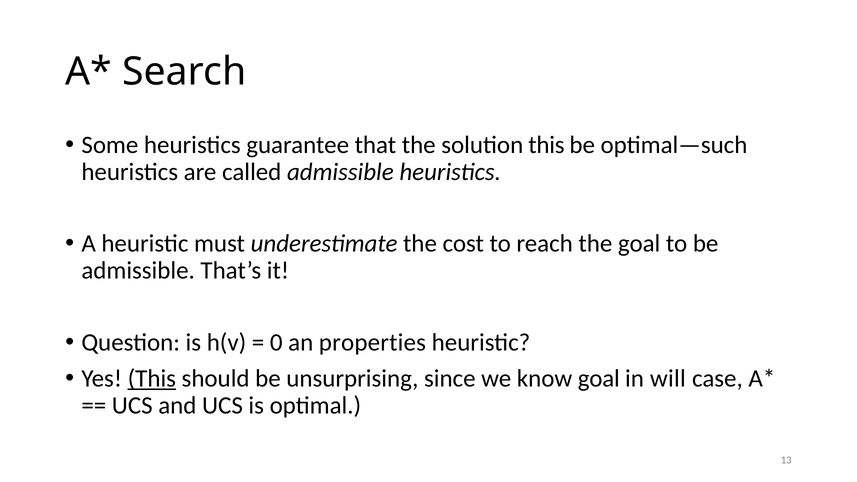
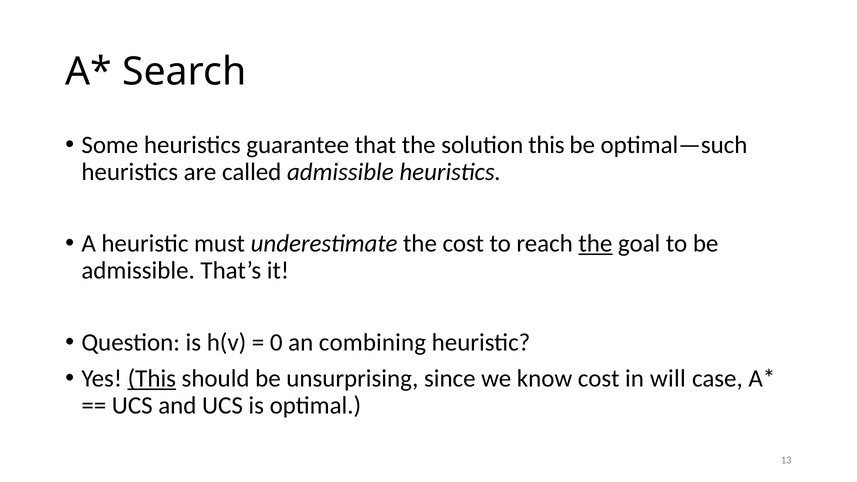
the at (595, 244) underline: none -> present
properties: properties -> combining
know goal: goal -> cost
